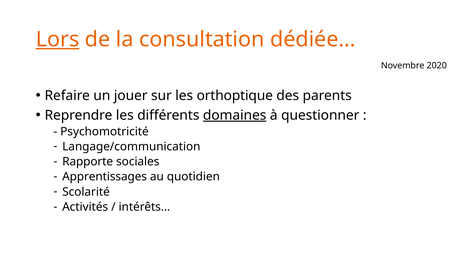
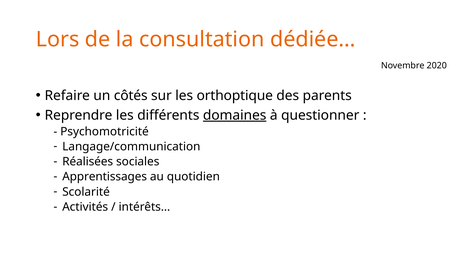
Lors underline: present -> none
jouer: jouer -> côtés
Rapporte: Rapporte -> Réalisées
